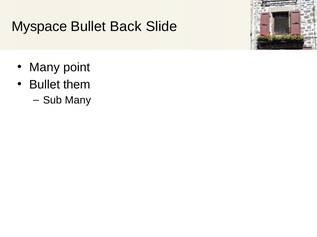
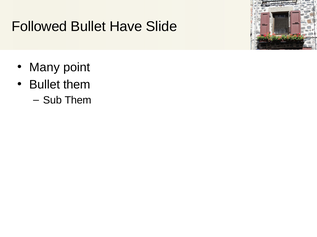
Myspace: Myspace -> Followed
Back: Back -> Have
Sub Many: Many -> Them
